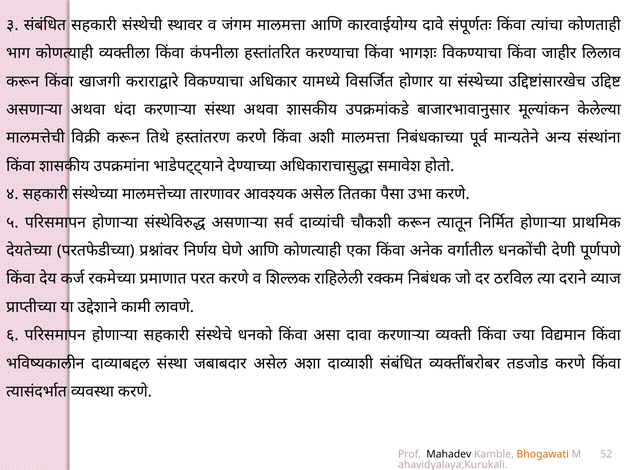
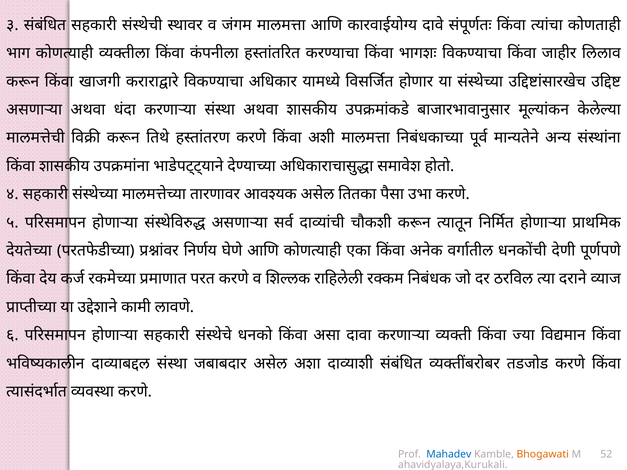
Mahadev colour: black -> blue
